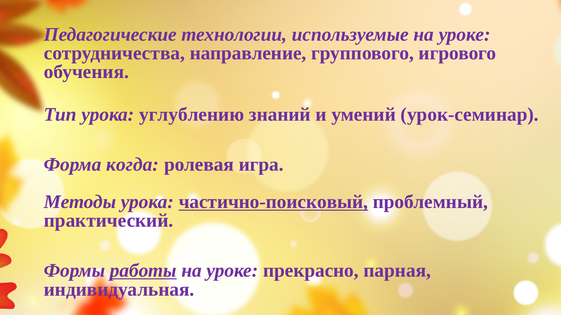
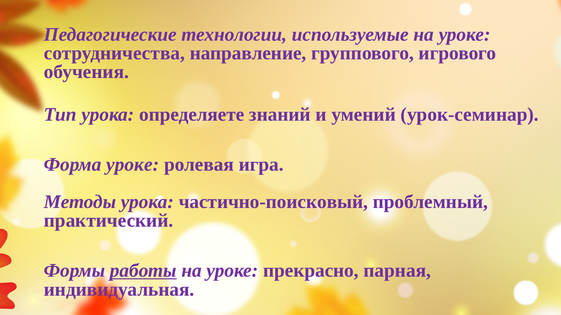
углублению: углублению -> определяете
Форма когда: когда -> уроке
частично-поисковый underline: present -> none
